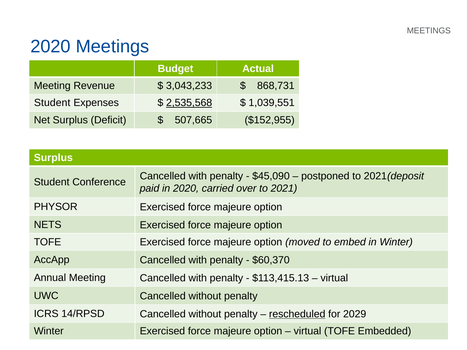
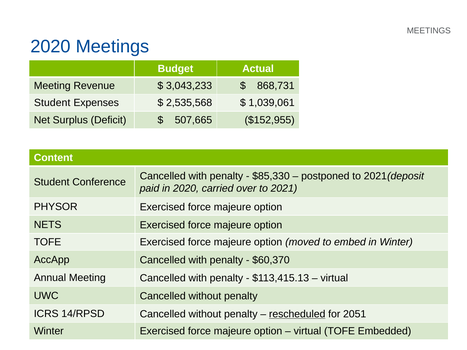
2,535,568 underline: present -> none
1,039,551: 1,039,551 -> 1,039,061
Surplus at (53, 158): Surplus -> Content
$45,090: $45,090 -> $85,330
2029: 2029 -> 2051
